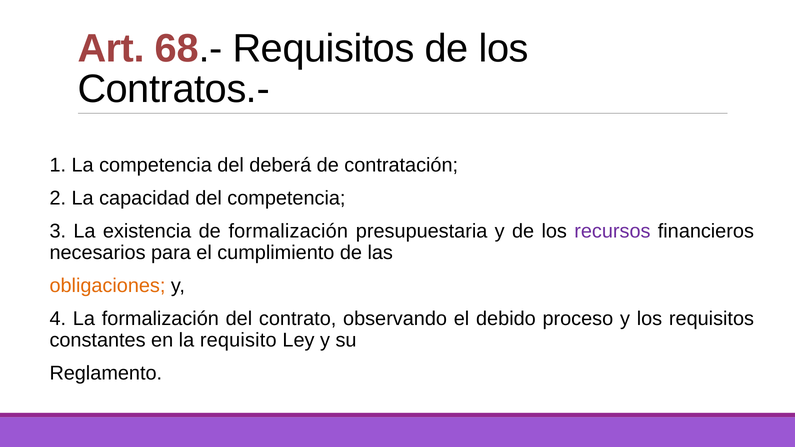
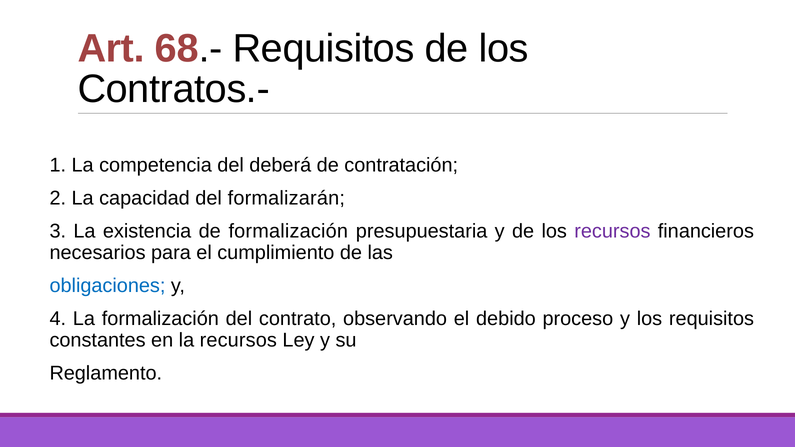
del competencia: competencia -> formalizarán
obligaciones colour: orange -> blue
la requisito: requisito -> recursos
